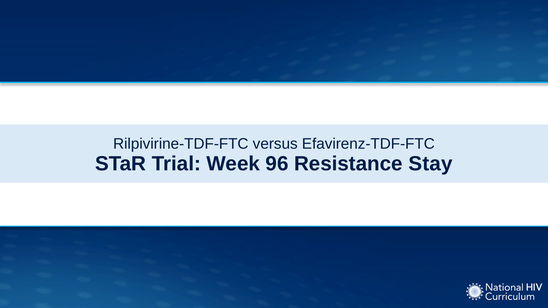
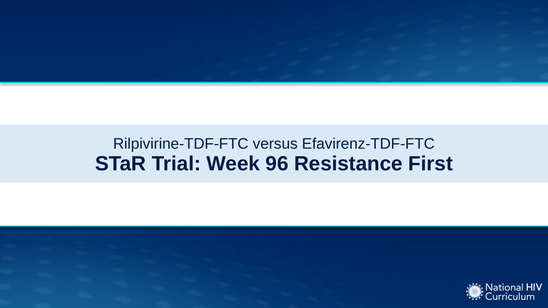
Stay: Stay -> First
